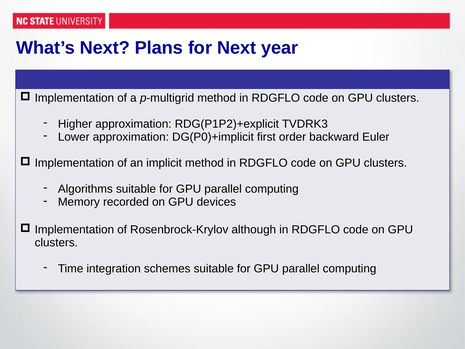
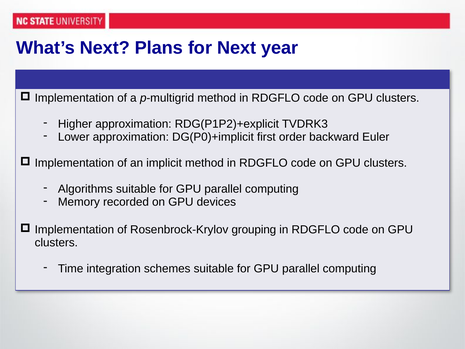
although: although -> grouping
